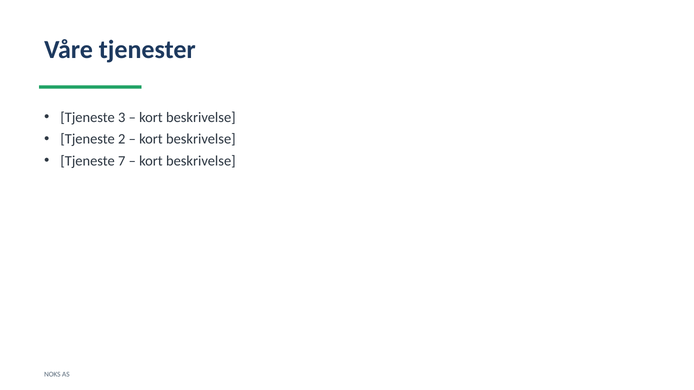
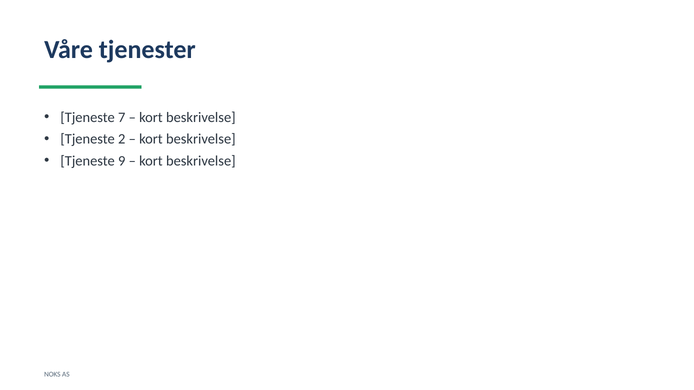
3: 3 -> 7
7: 7 -> 9
